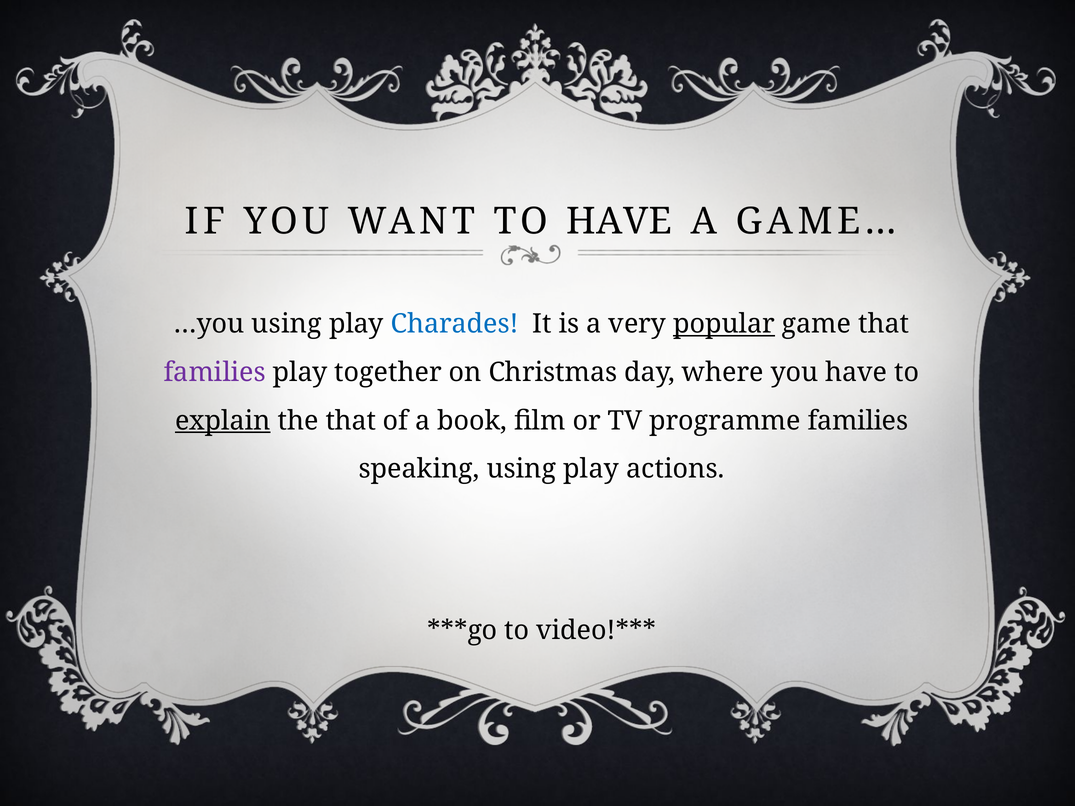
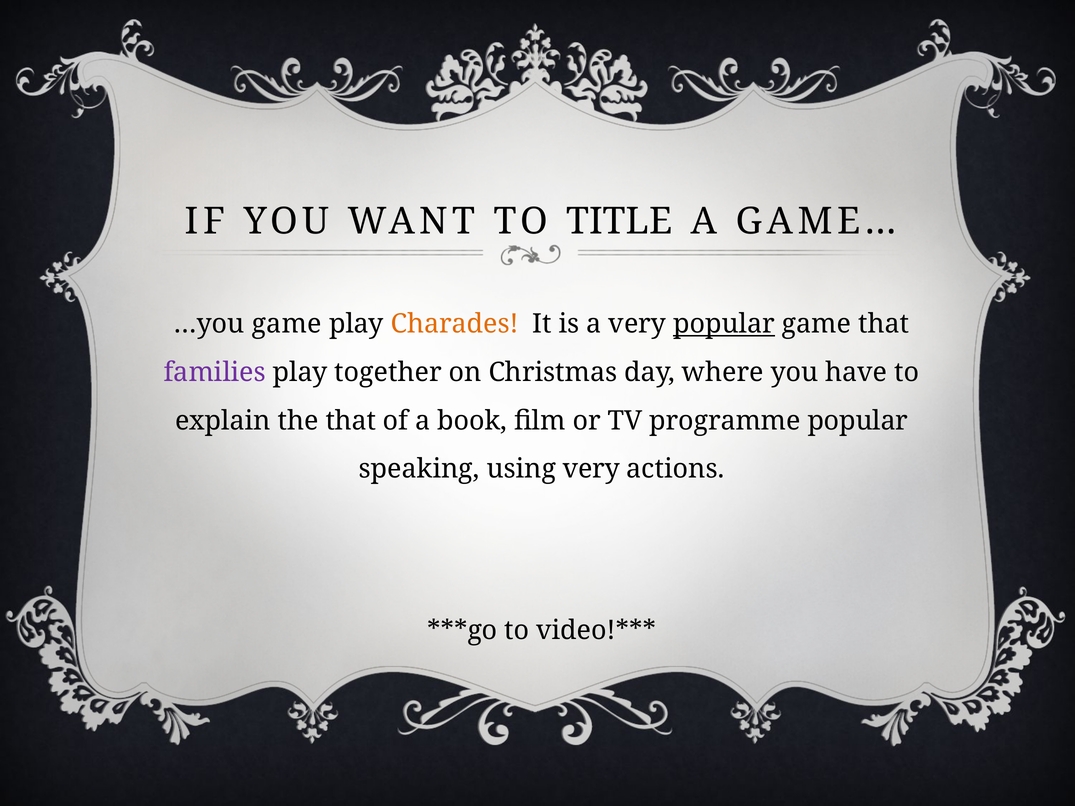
TO HAVE: HAVE -> TITLE
…you using: using -> game
Charades colour: blue -> orange
explain underline: present -> none
programme families: families -> popular
speaking using play: play -> very
